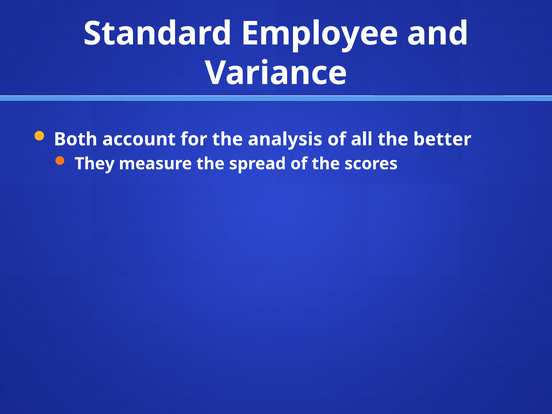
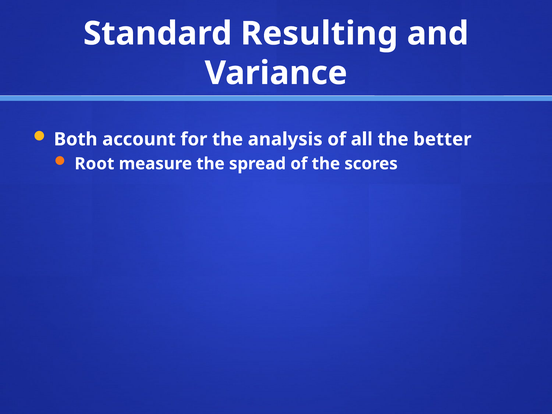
Employee: Employee -> Resulting
They: They -> Root
